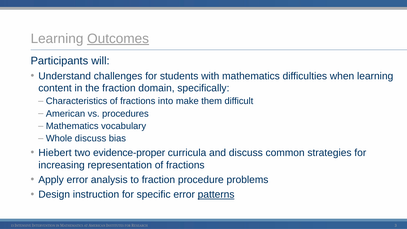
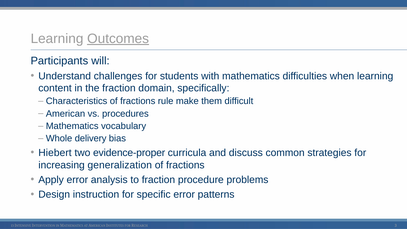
into: into -> rule
Whole discuss: discuss -> delivery
representation: representation -> generalization
patterns underline: present -> none
